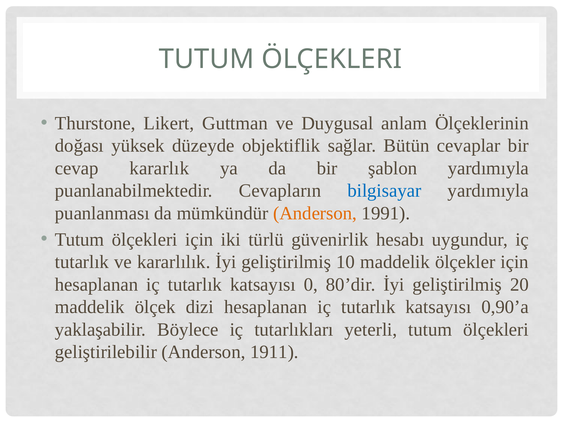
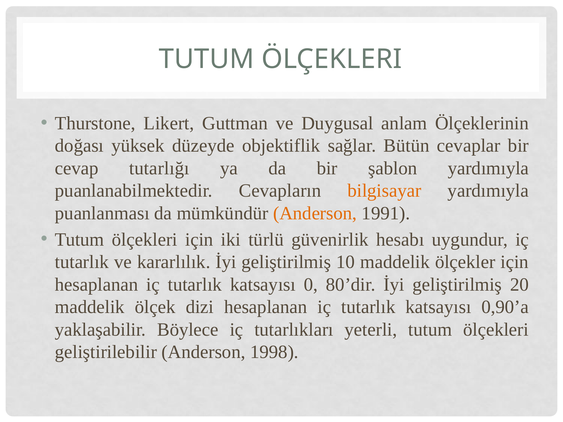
kararlık: kararlık -> tutarlığı
bilgisayar colour: blue -> orange
1911: 1911 -> 1998
